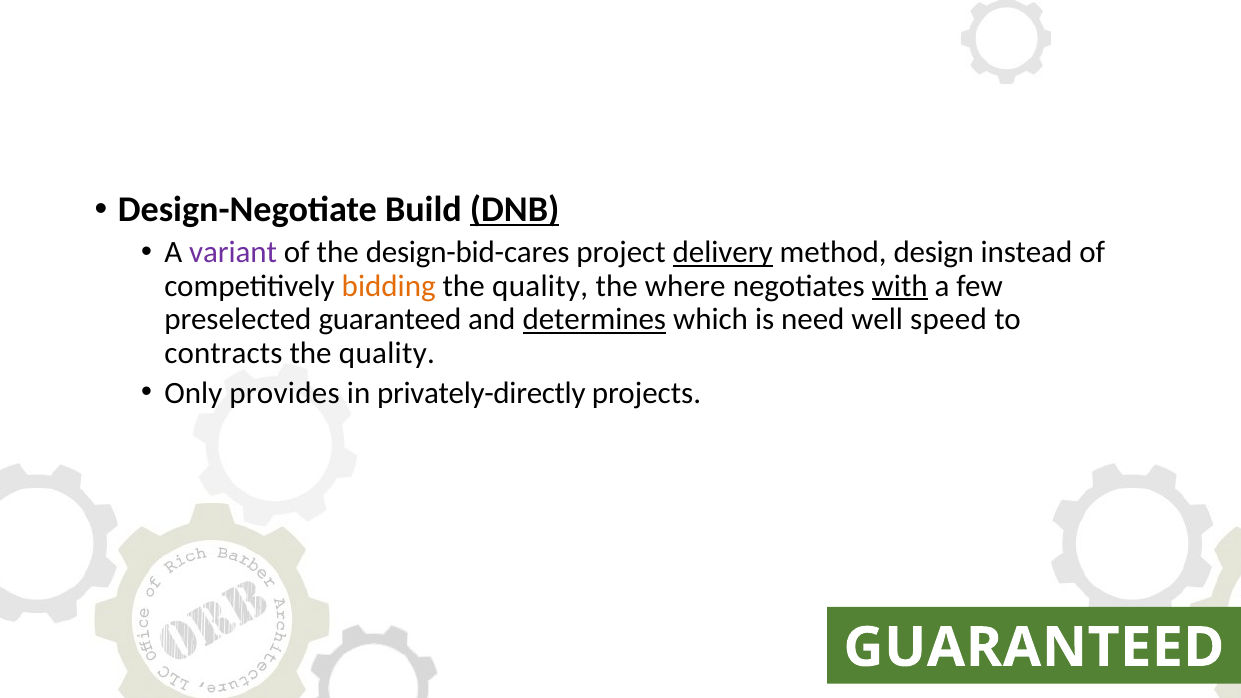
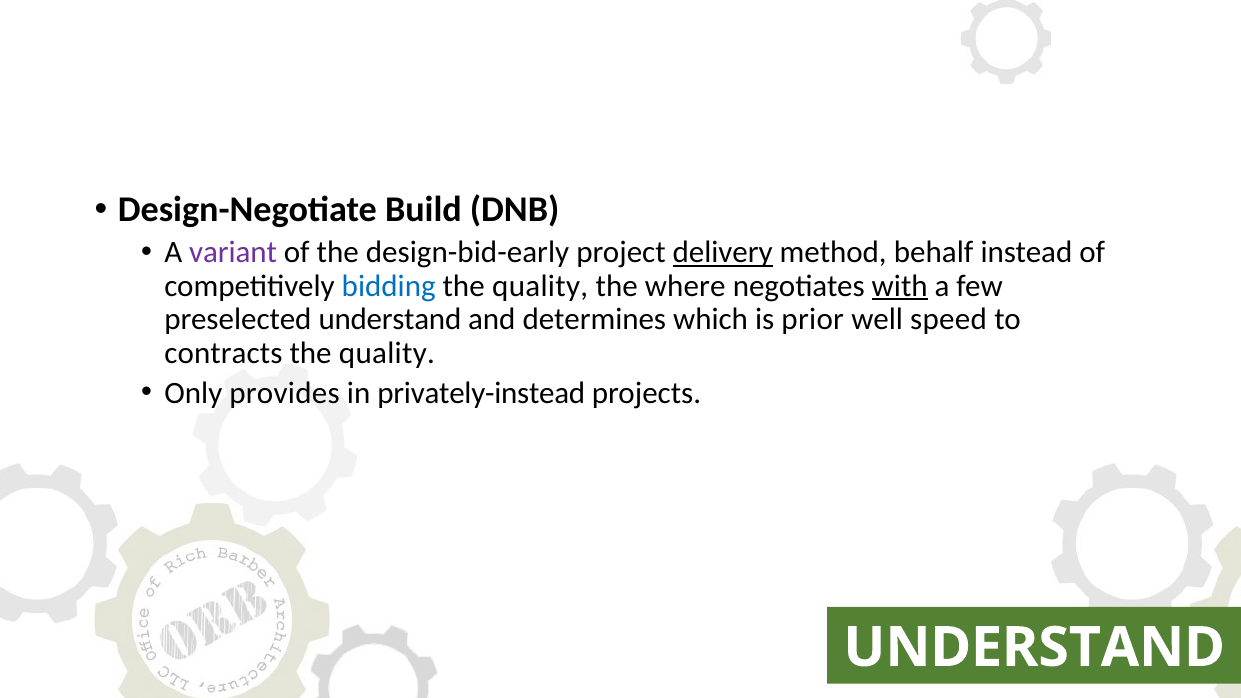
DNB underline: present -> none
design-bid-cares: design-bid-cares -> design-bid-early
design: design -> behalf
bidding colour: orange -> blue
preselected guaranteed: guaranteed -> understand
determines underline: present -> none
need: need -> prior
privately-directly: privately-directly -> privately-instead
GUARANTEED at (1034, 648): GUARANTEED -> UNDERSTAND
